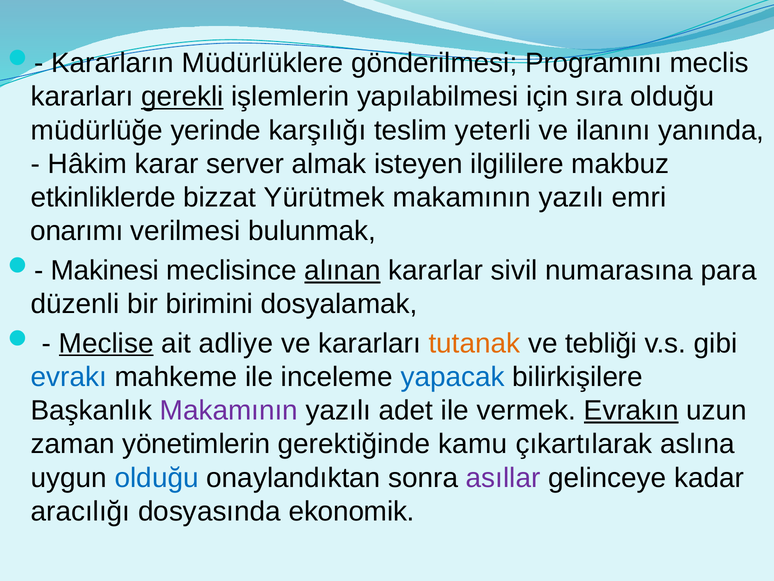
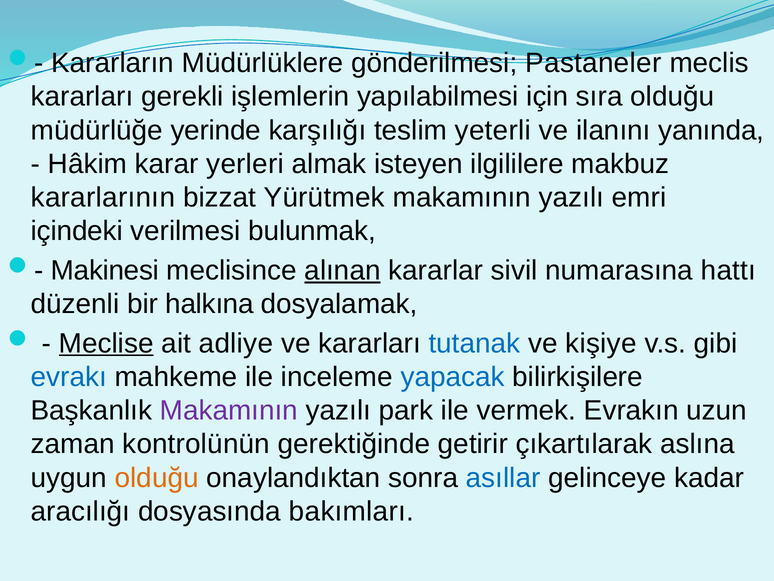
Programını: Programını -> Pastaneler
gerekli underline: present -> none
server: server -> yerleri
etkinliklerde: etkinliklerde -> kararlarının
onarımı: onarımı -> içindeki
para: para -> hattı
birimini: birimini -> halkına
tutanak colour: orange -> blue
tebliği: tebliği -> kişiye
adet: adet -> park
Evrakın underline: present -> none
yönetimlerin: yönetimlerin -> kontrolünün
kamu: kamu -> getirir
olduğu at (157, 477) colour: blue -> orange
asıllar colour: purple -> blue
ekonomik: ekonomik -> bakımları
